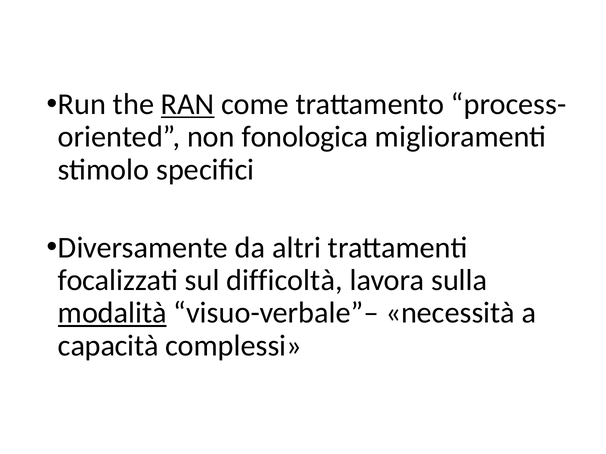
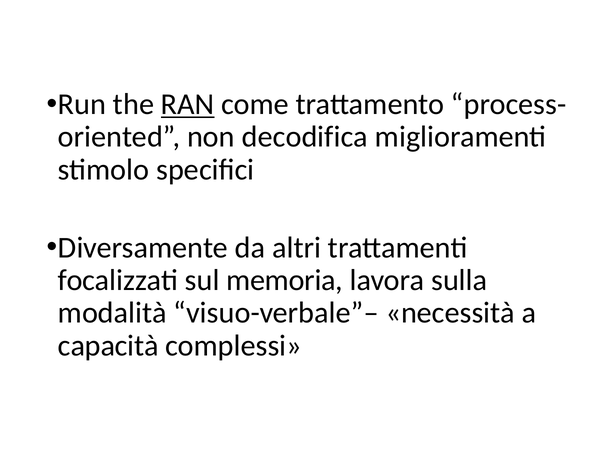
fonologica: fonologica -> decodifica
difficoltà: difficoltà -> memoria
modalità underline: present -> none
